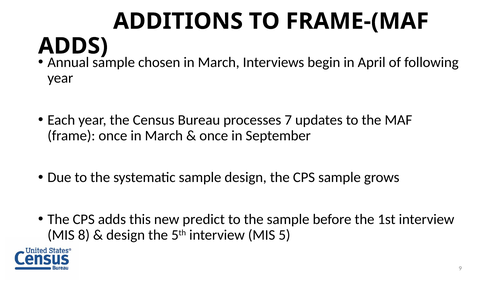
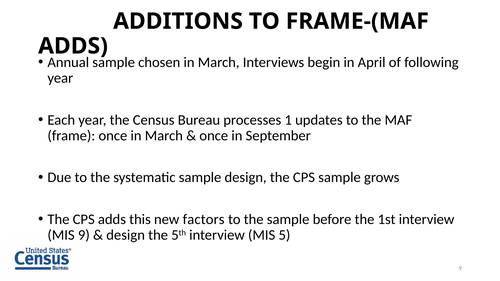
7: 7 -> 1
predict: predict -> factors
MIS 8: 8 -> 9
